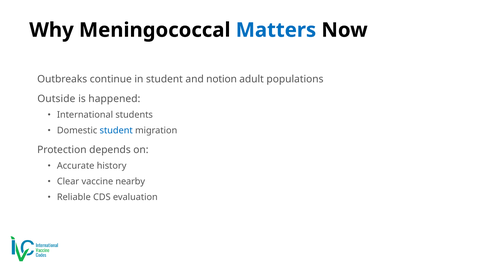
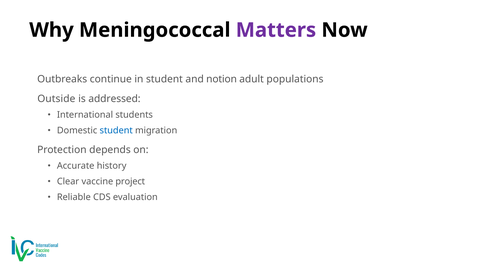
Matters colour: blue -> purple
happened: happened -> addressed
nearby: nearby -> project
